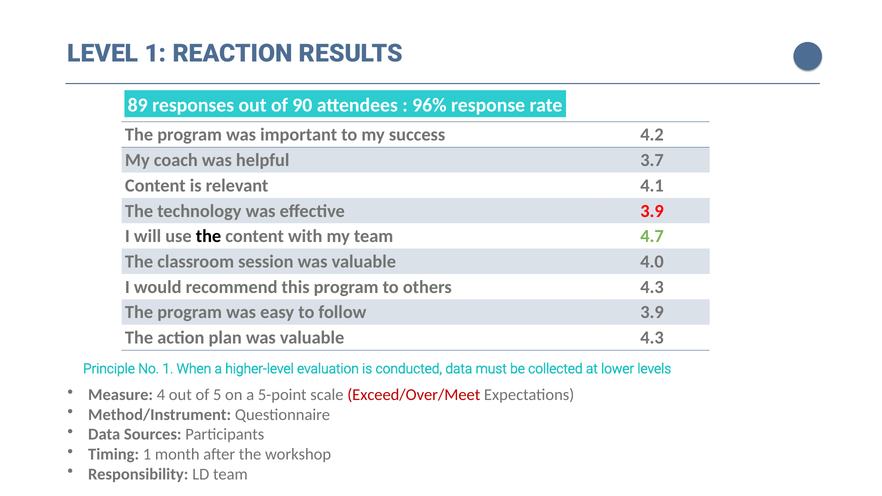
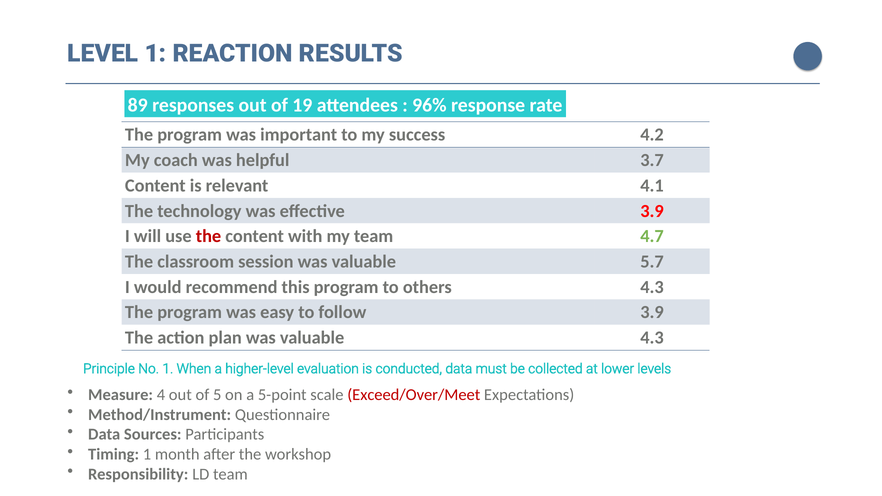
90: 90 -> 19
the at (209, 236) colour: black -> red
4.0: 4.0 -> 5.7
